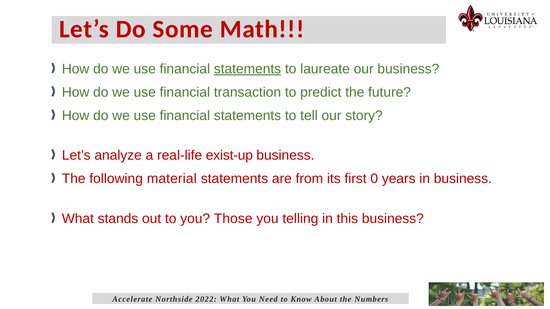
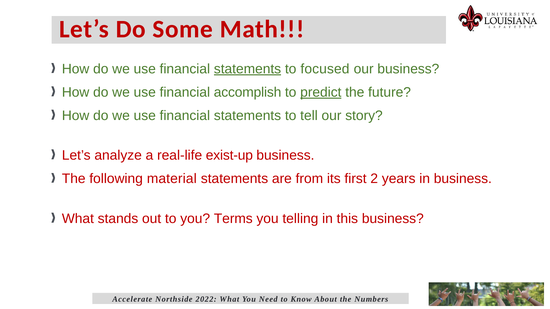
laureate: laureate -> focused
transaction: transaction -> accomplish
predict underline: none -> present
0: 0 -> 2
Those: Those -> Terms
